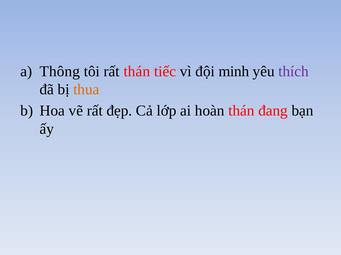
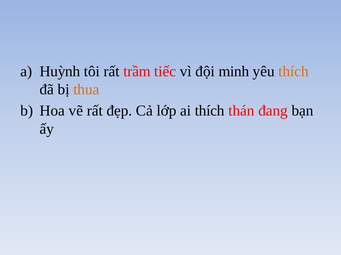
Thông: Thông -> Huỳnh
rất thán: thán -> trầm
thích at (294, 72) colour: purple -> orange
ai hoàn: hoàn -> thích
